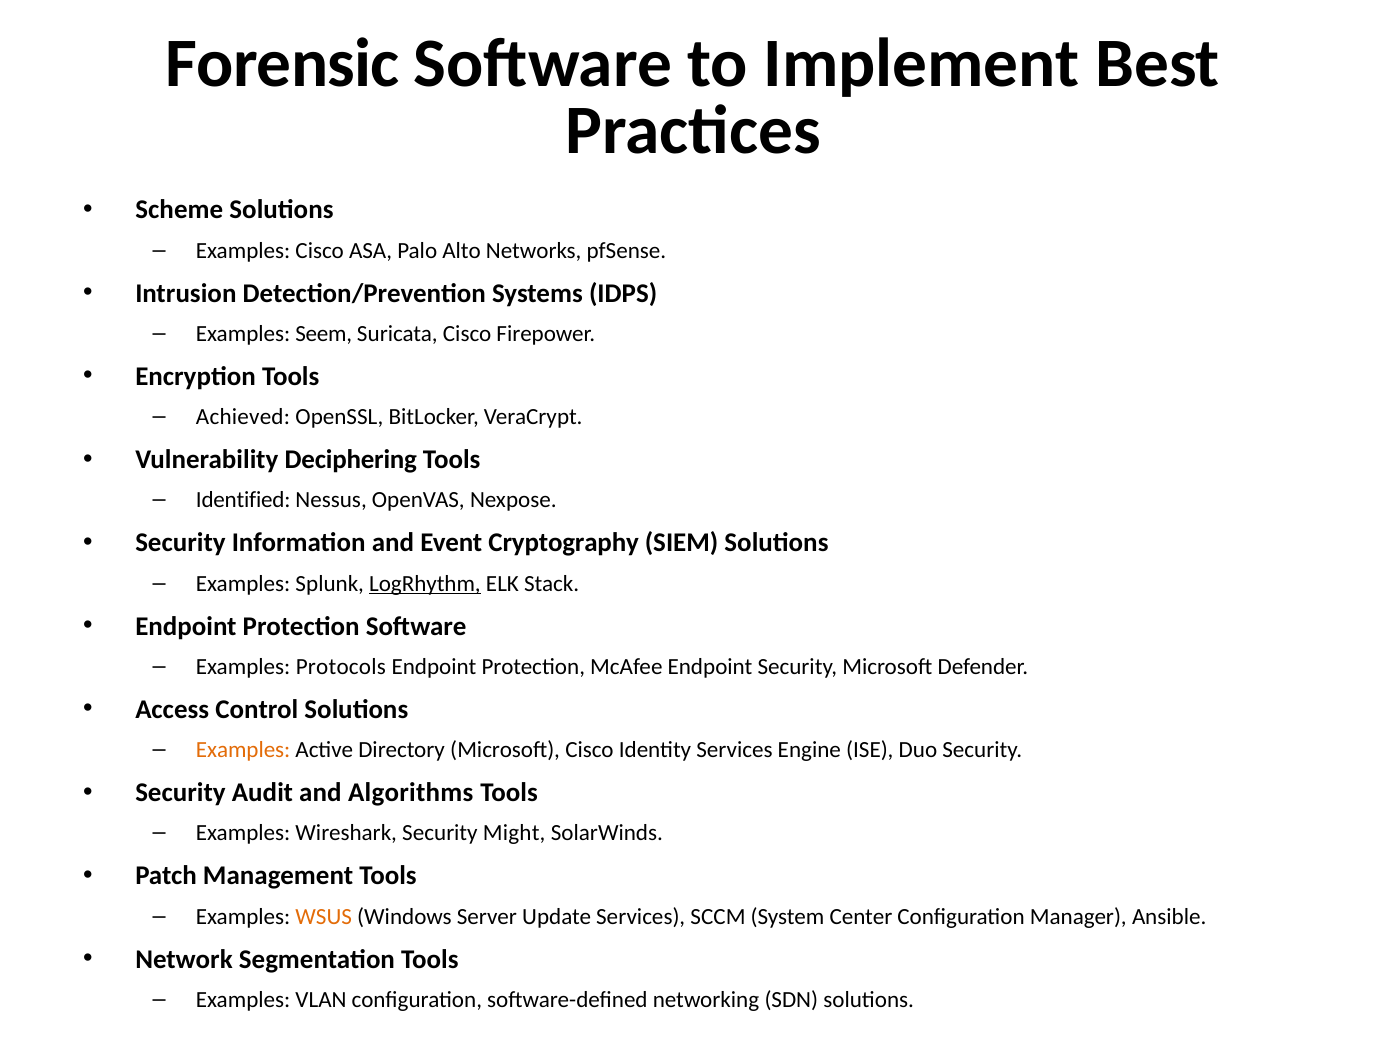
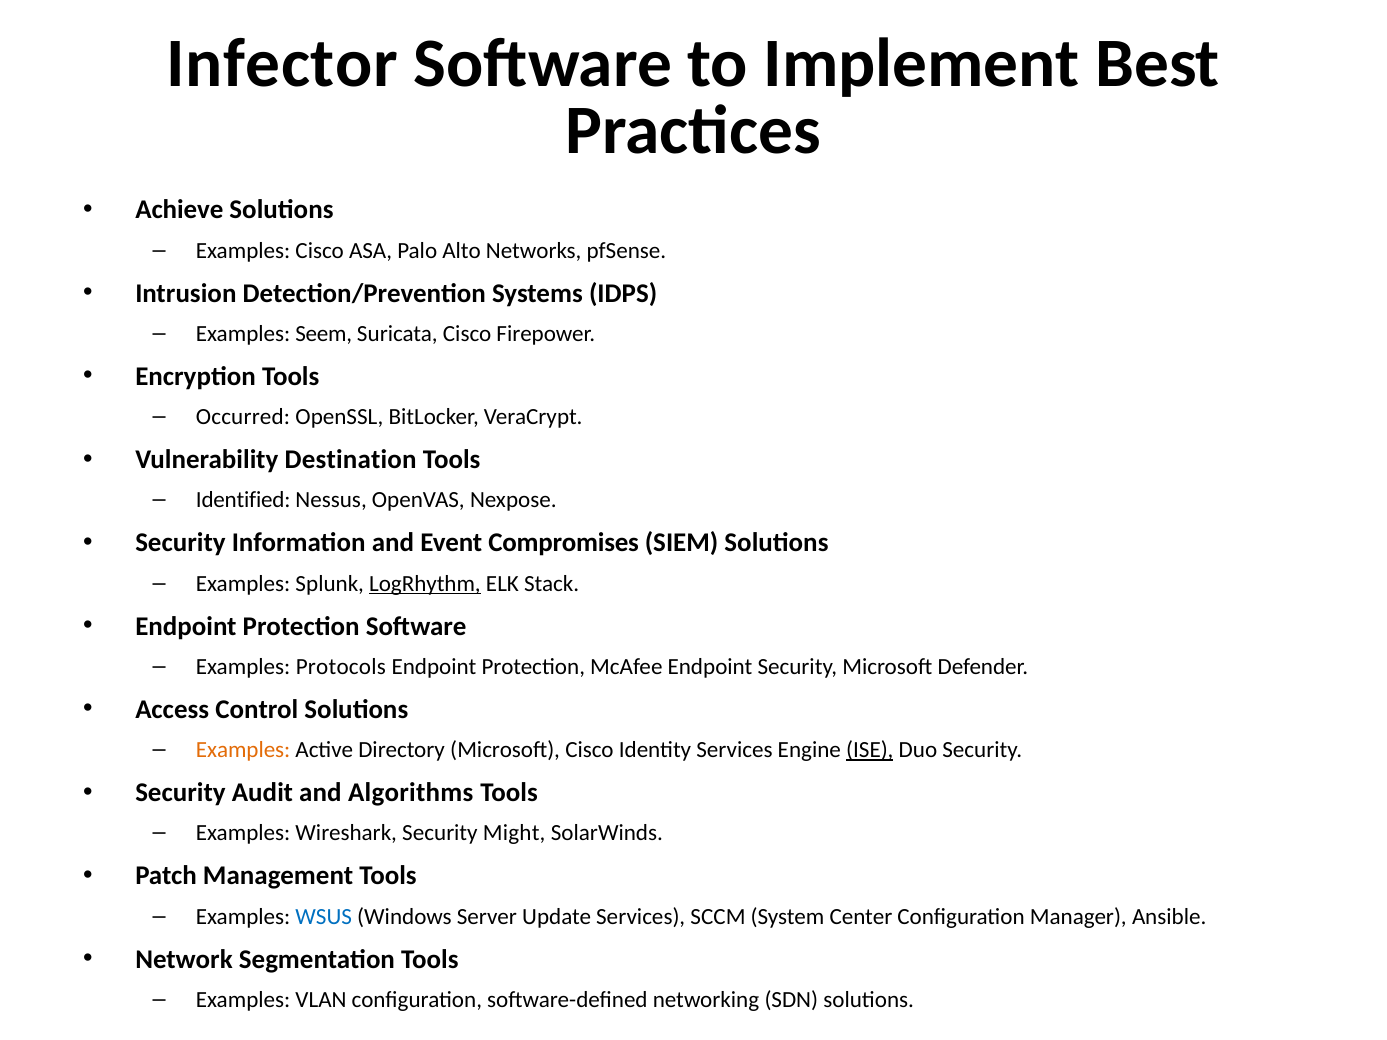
Forensic: Forensic -> Infector
Scheme: Scheme -> Achieve
Achieved: Achieved -> Occurred
Deciphering: Deciphering -> Destination
Cryptography: Cryptography -> Compromises
ISE underline: none -> present
WSUS colour: orange -> blue
